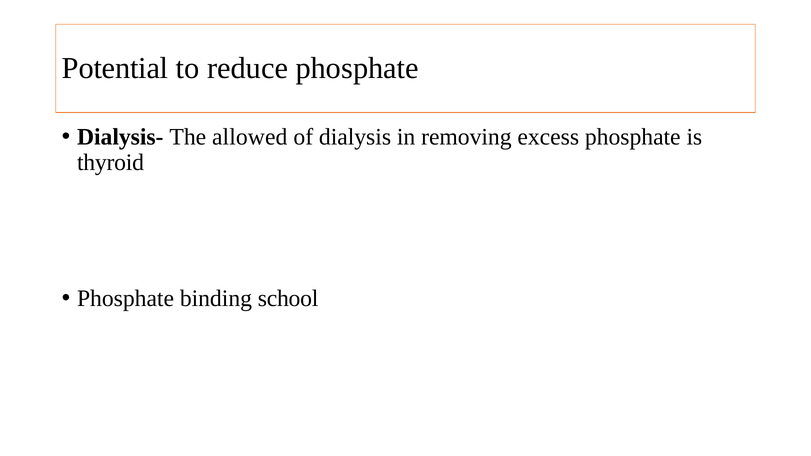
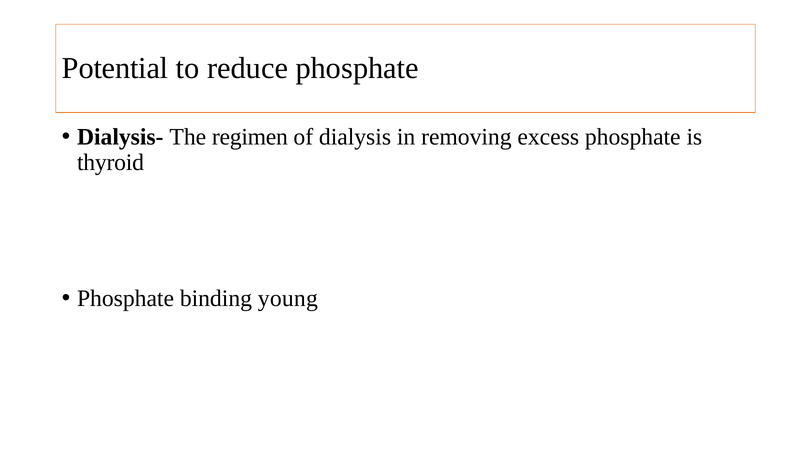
allowed: allowed -> regimen
school: school -> young
